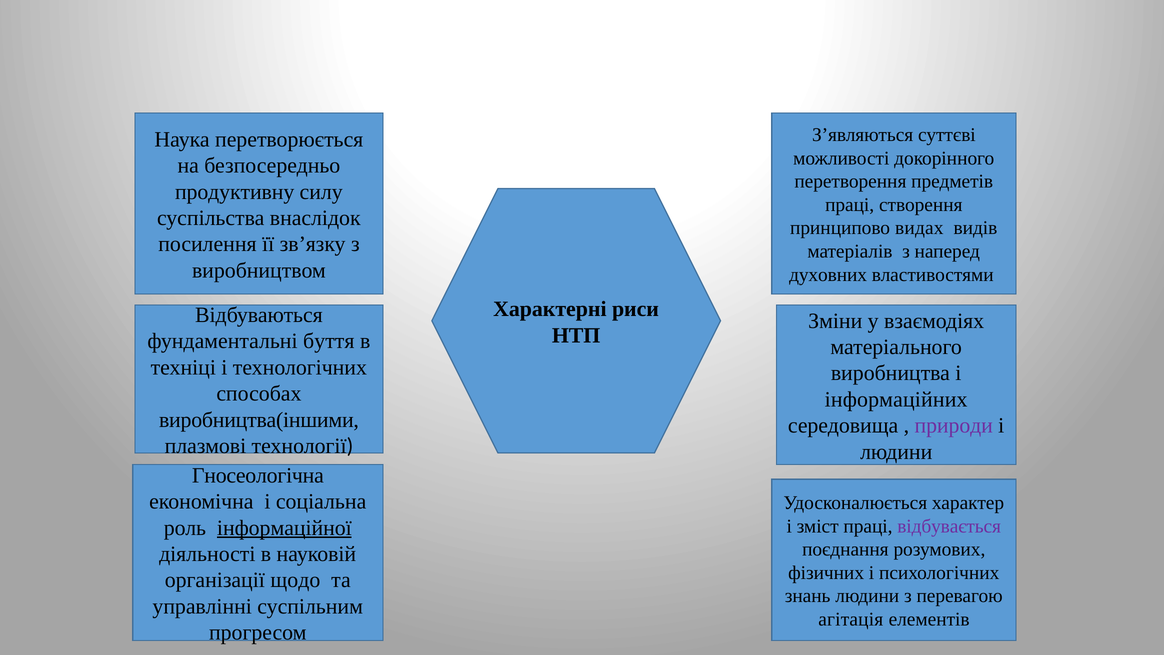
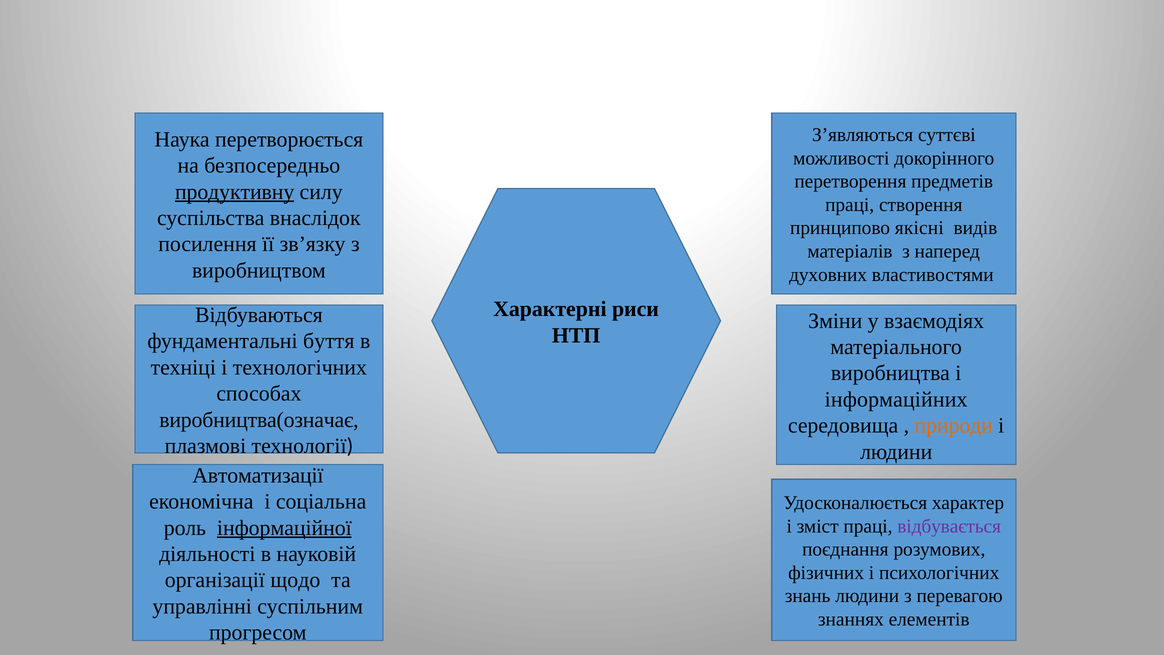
продуктивну underline: none -> present
видах: видах -> якісні
виробництва(іншими: виробництва(іншими -> виробництва(означає
природи colour: purple -> orange
Гносеологічна: Гносеологічна -> Автоматизації
агітація: агітація -> знаннях
